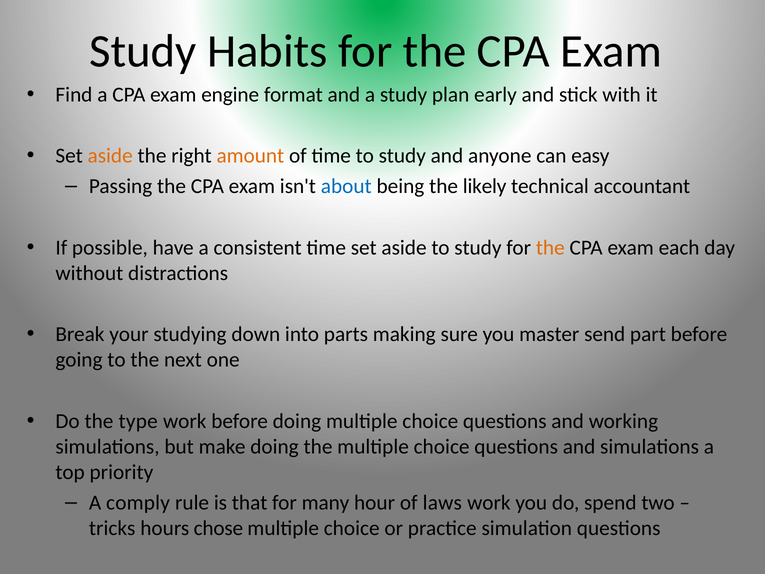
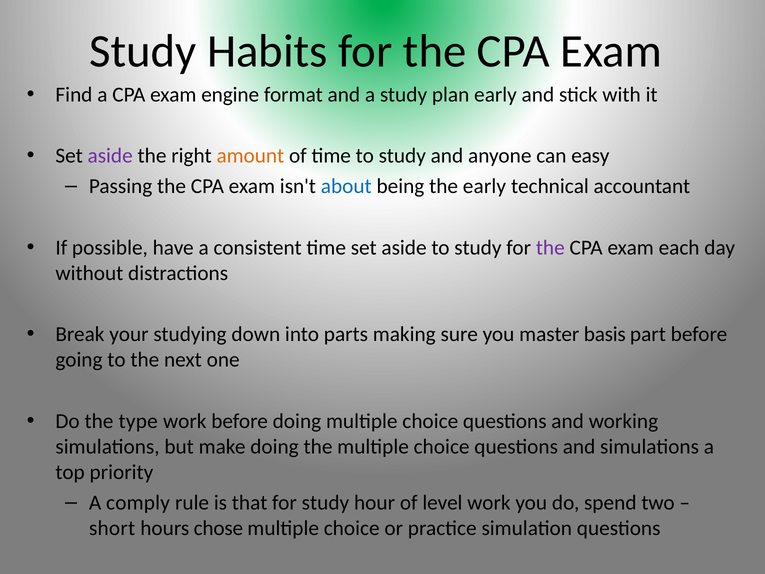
aside at (110, 156) colour: orange -> purple
the likely: likely -> early
the at (550, 248) colour: orange -> purple
send: send -> basis
for many: many -> study
laws: laws -> level
tricks: tricks -> short
